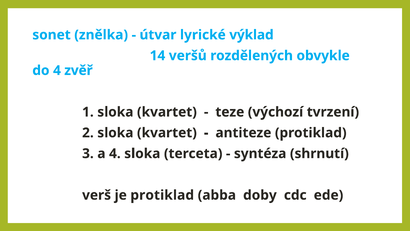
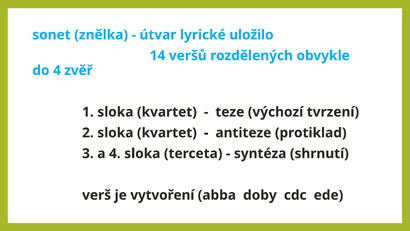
výklad: výklad -> uložilo
je protiklad: protiklad -> vytvoření
